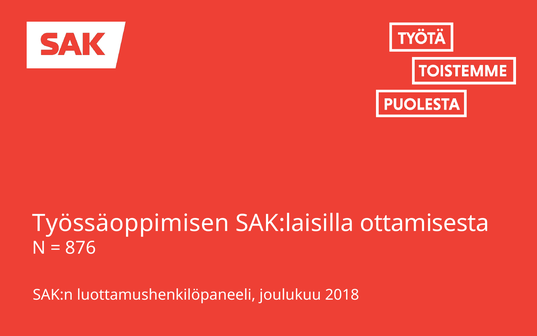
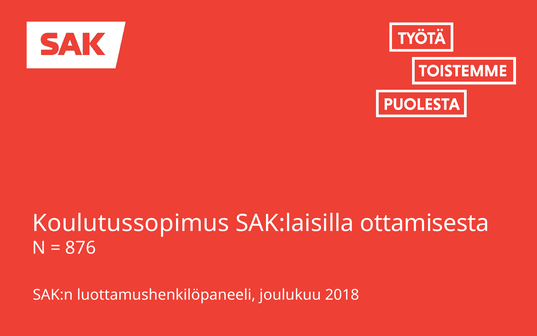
Työssäoppimisen: Työssäoppimisen -> Koulutussopimus
